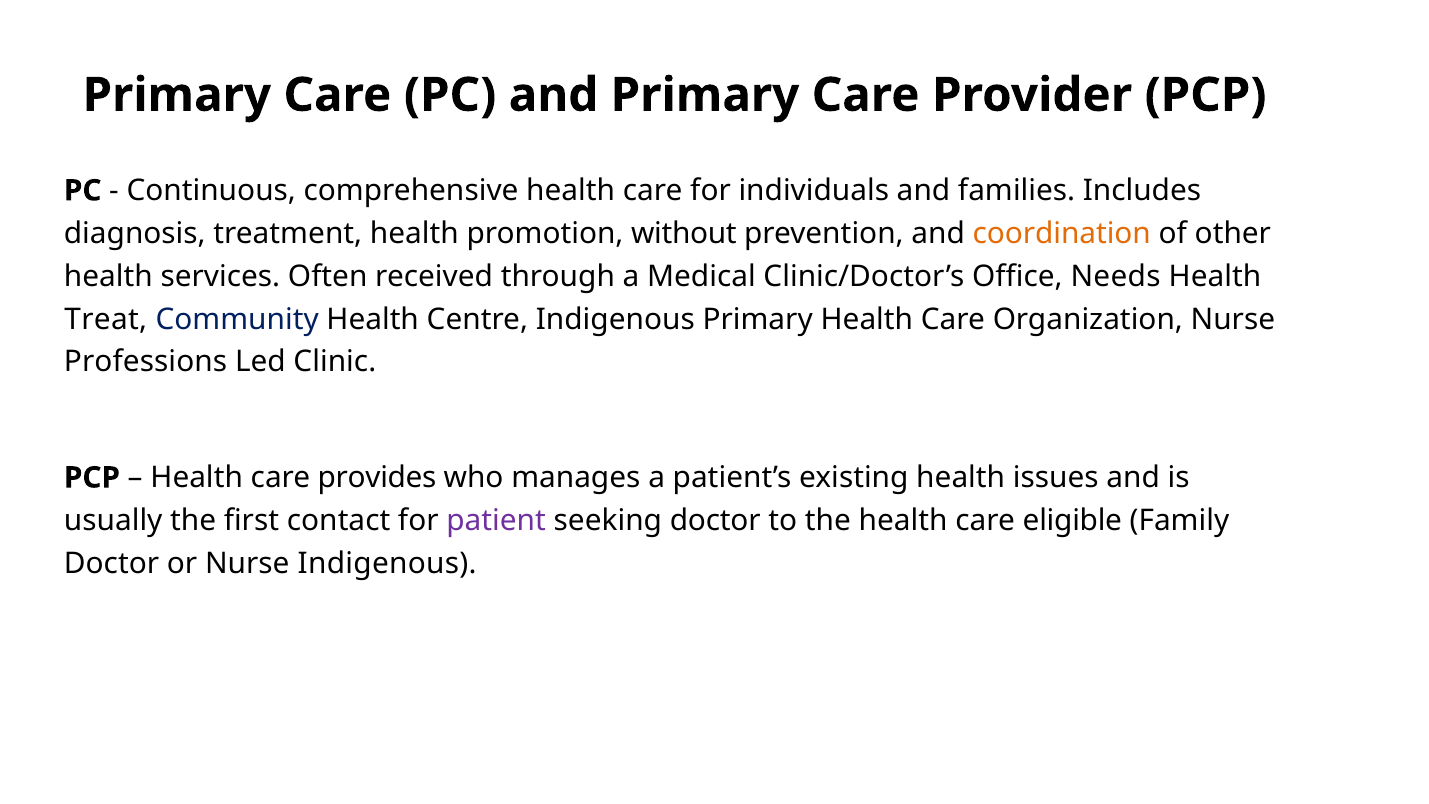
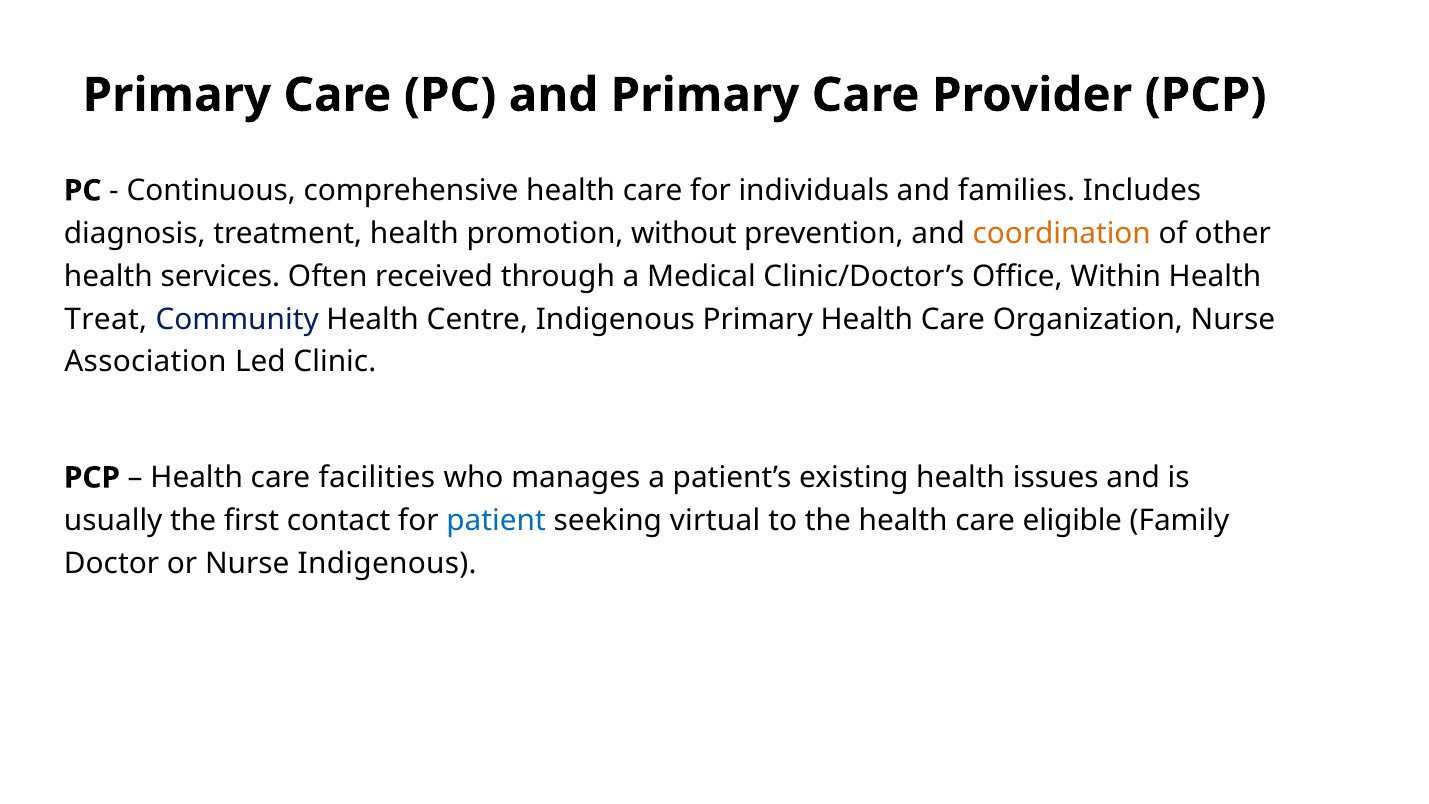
Needs: Needs -> Within
Professions: Professions -> Association
provides: provides -> facilities
patient colour: purple -> blue
seeking doctor: doctor -> virtual
